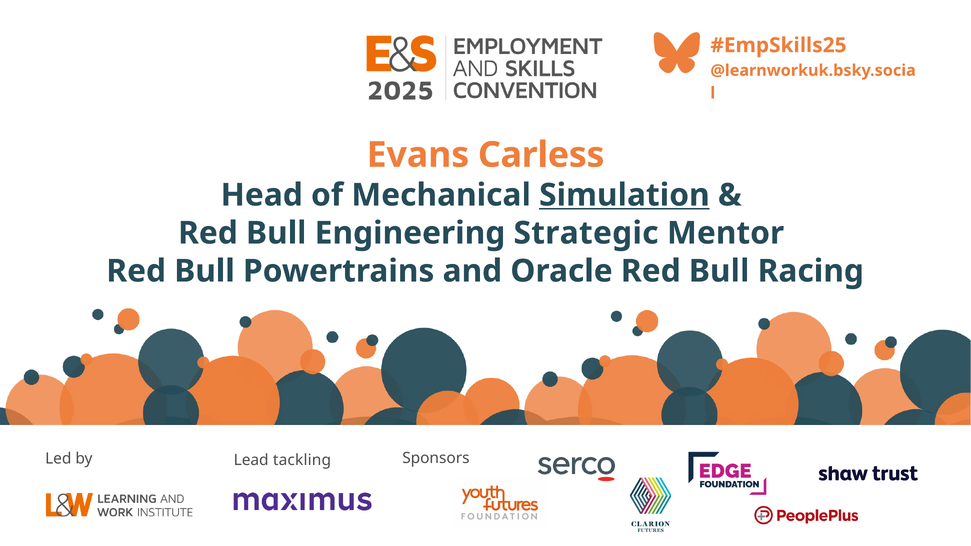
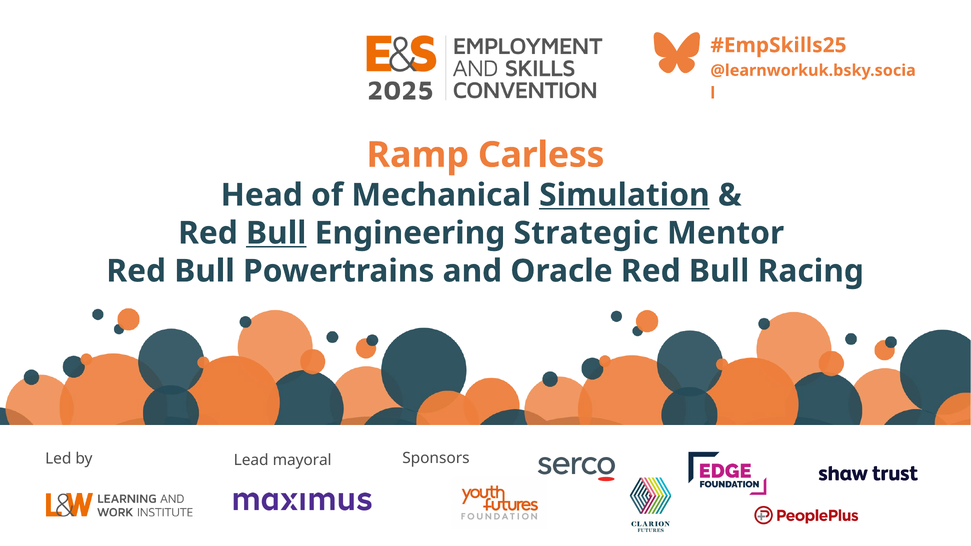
Evans: Evans -> Ramp
Bull at (276, 233) underline: none -> present
tackling: tackling -> mayoral
